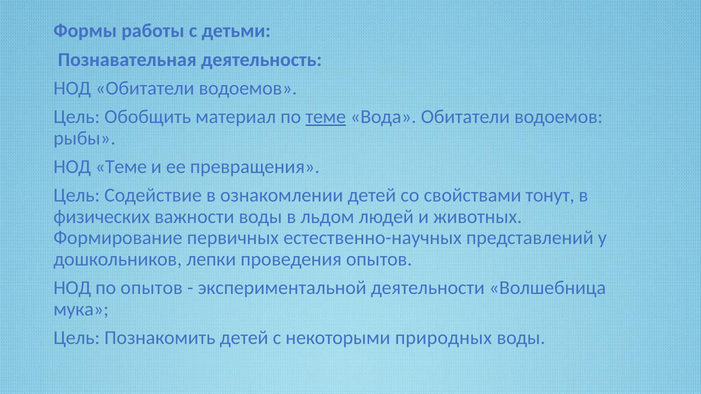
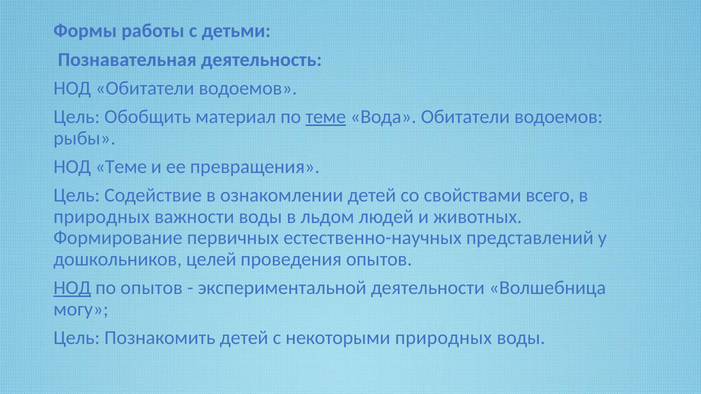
тонут: тонут -> всего
физических at (102, 217): физических -> природных
лепки: лепки -> целей
НОД at (72, 288) underline: none -> present
мука: мука -> могу
